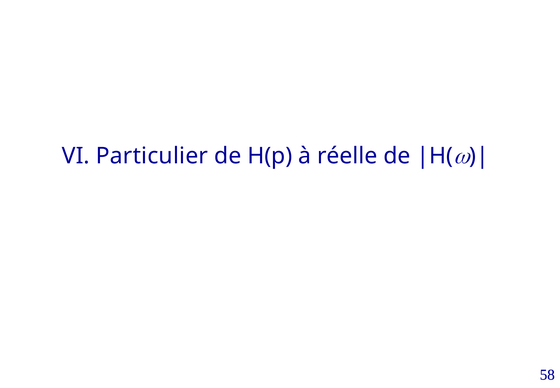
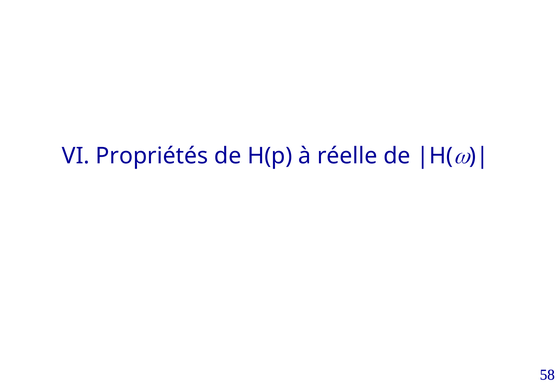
Particulier: Particulier -> Propriétés
